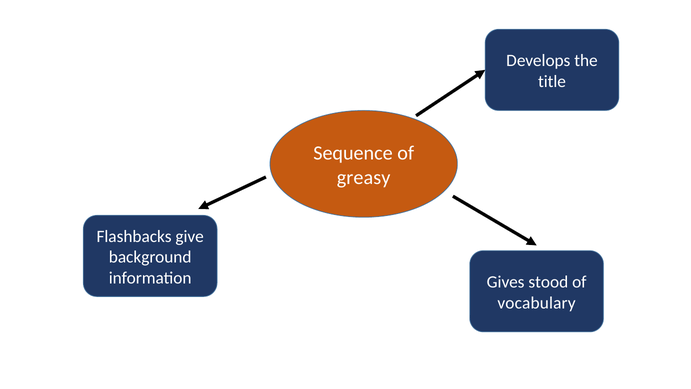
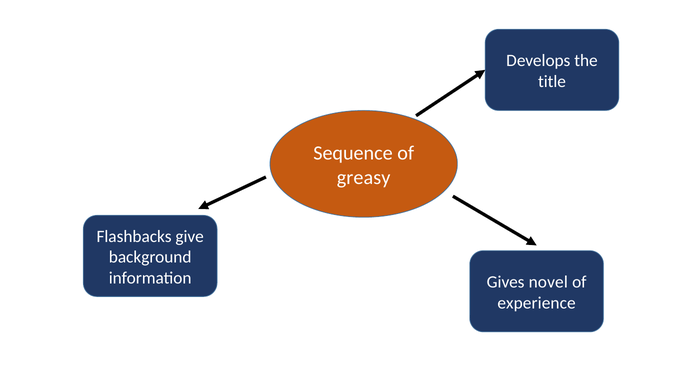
stood: stood -> novel
vocabulary: vocabulary -> experience
